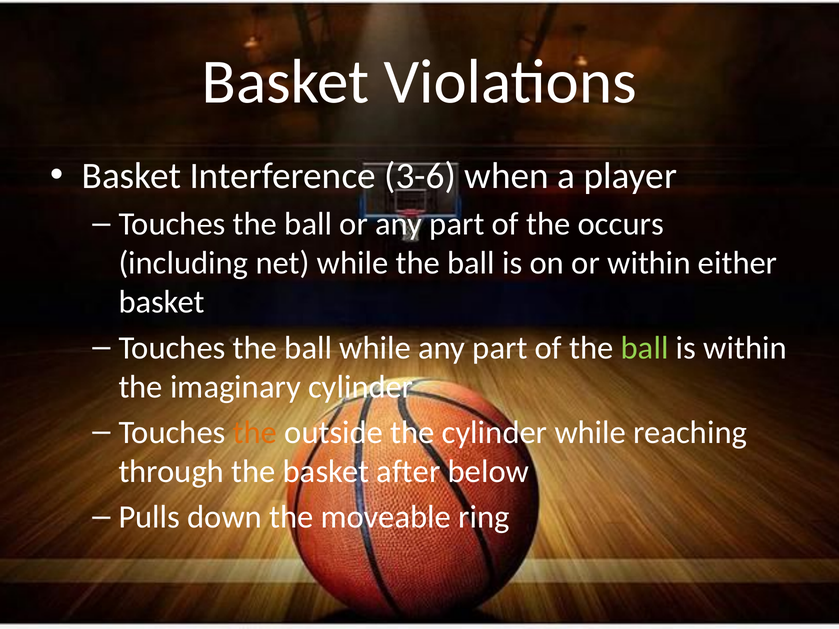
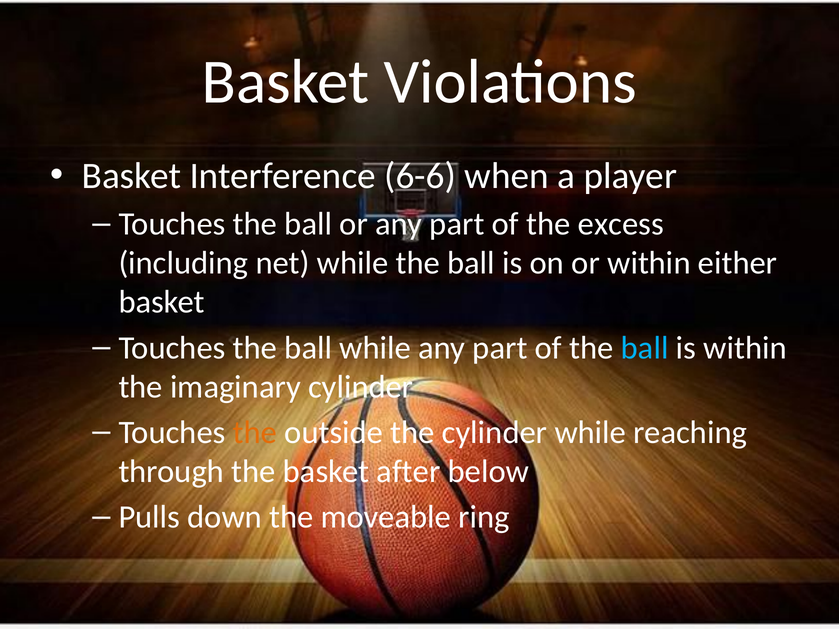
3-6: 3-6 -> 6-6
occurs: occurs -> excess
ball at (645, 348) colour: light green -> light blue
